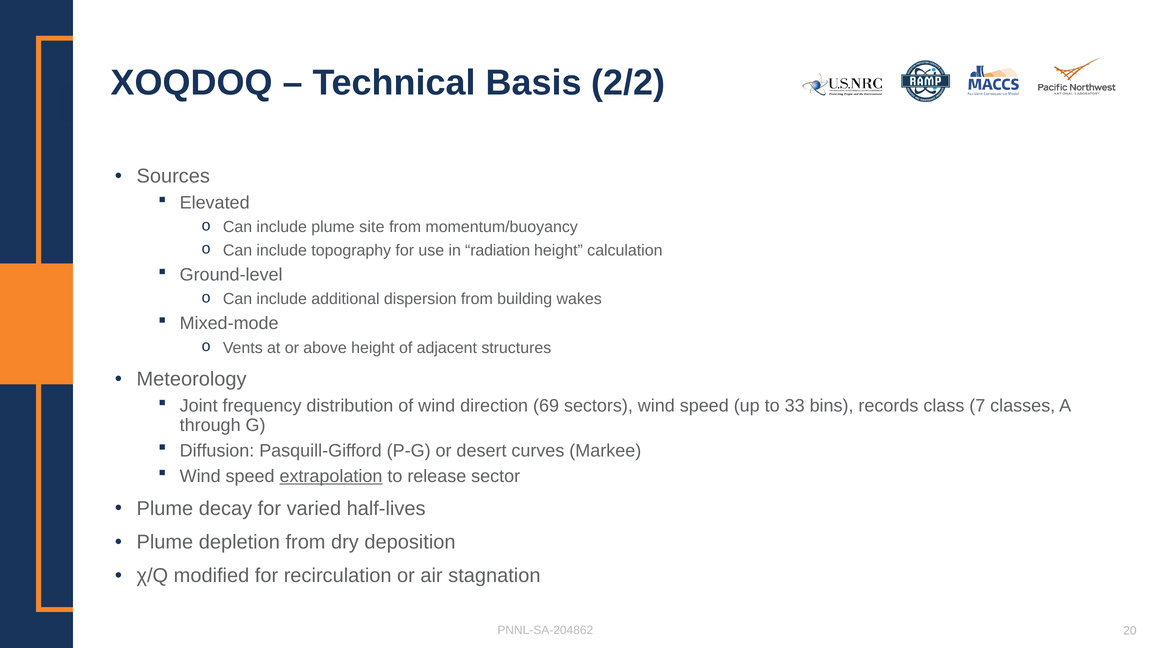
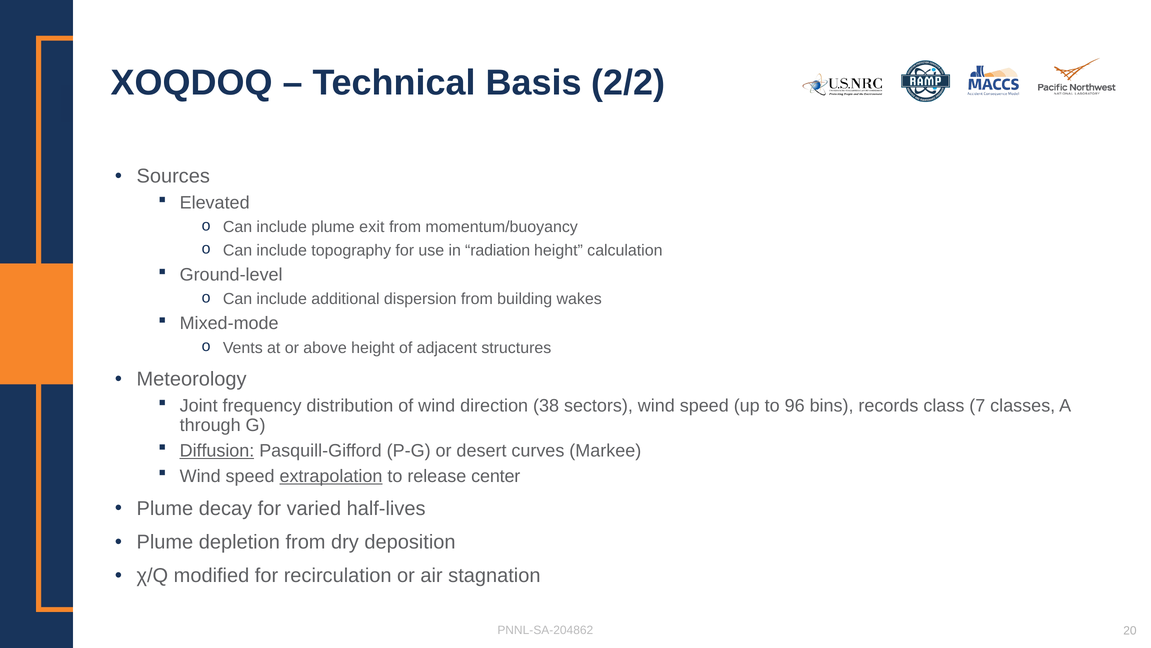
site: site -> exit
69: 69 -> 38
33: 33 -> 96
Diffusion underline: none -> present
sector: sector -> center
